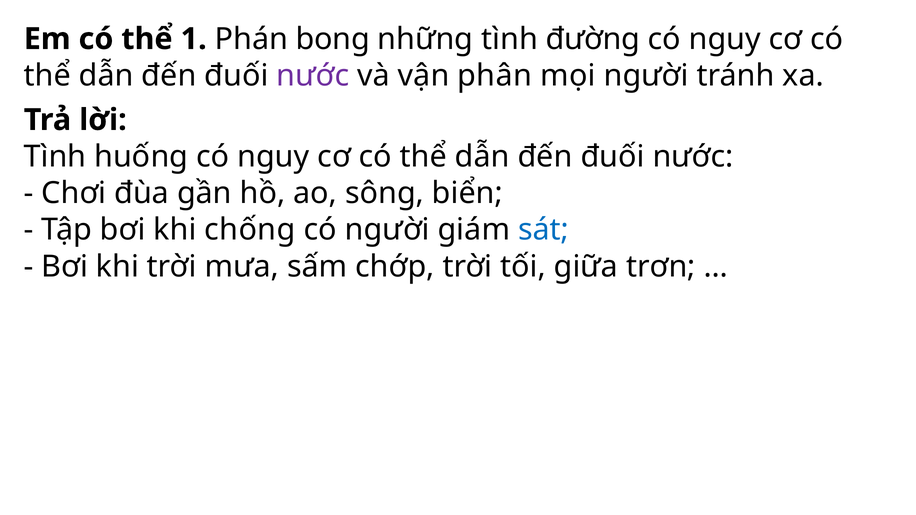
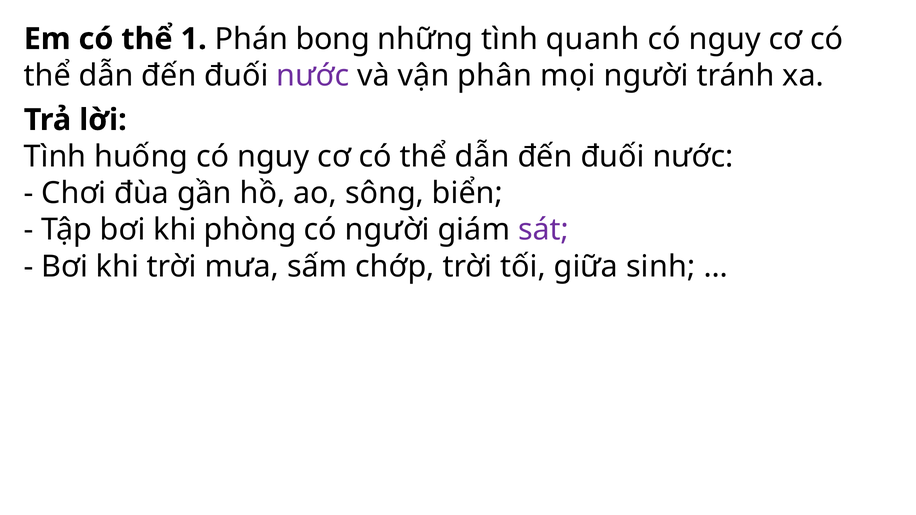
đường: đường -> quanh
chống: chống -> phòng
sát colour: blue -> purple
trơn: trơn -> sinh
